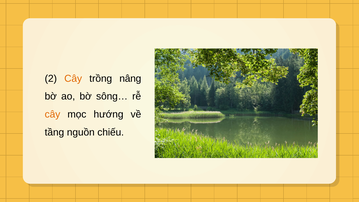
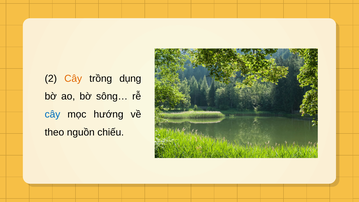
nâng: nâng -> dụng
cây at (52, 114) colour: orange -> blue
tầng: tầng -> theo
